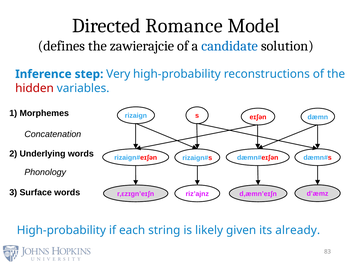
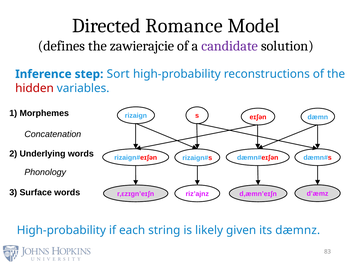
candidate colour: blue -> purple
Very: Very -> Sort
already: already -> dæmnz
